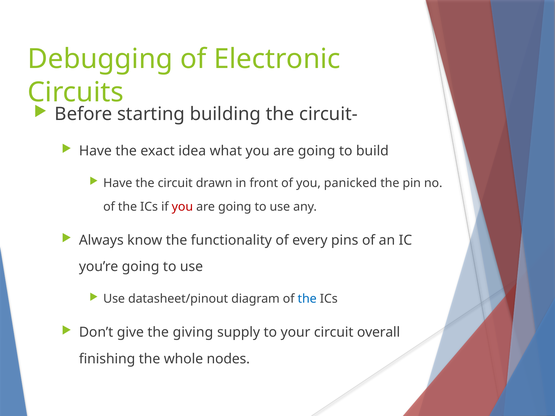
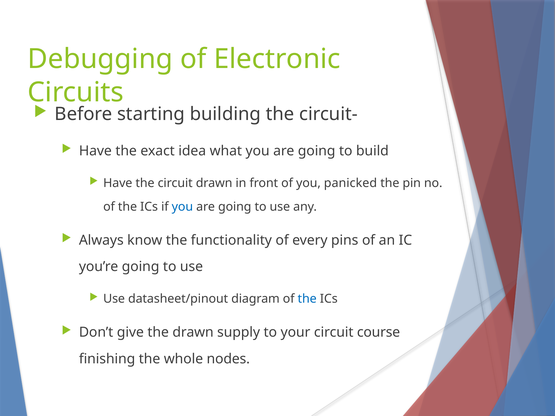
you at (182, 207) colour: red -> blue
the giving: giving -> drawn
overall: overall -> course
